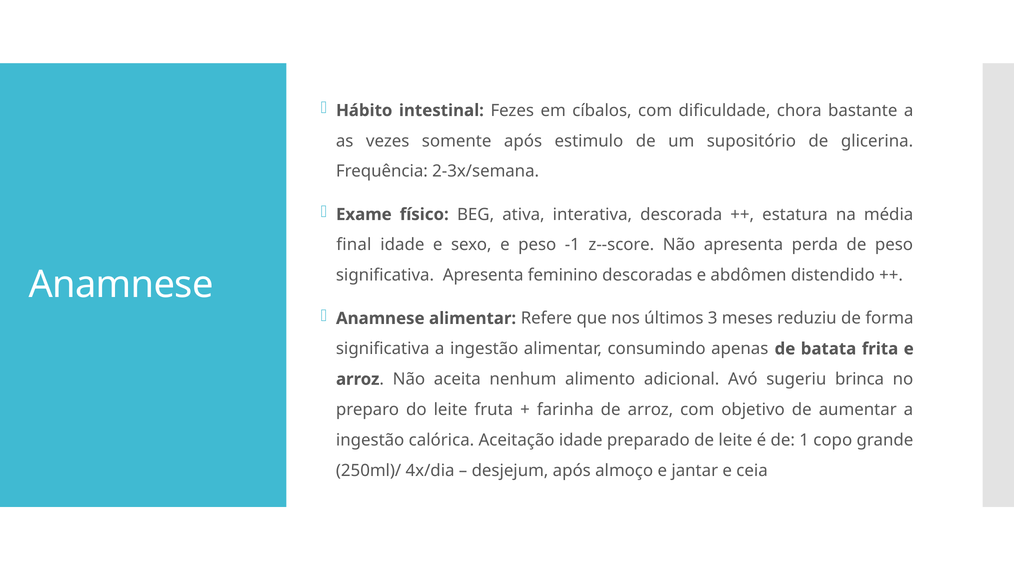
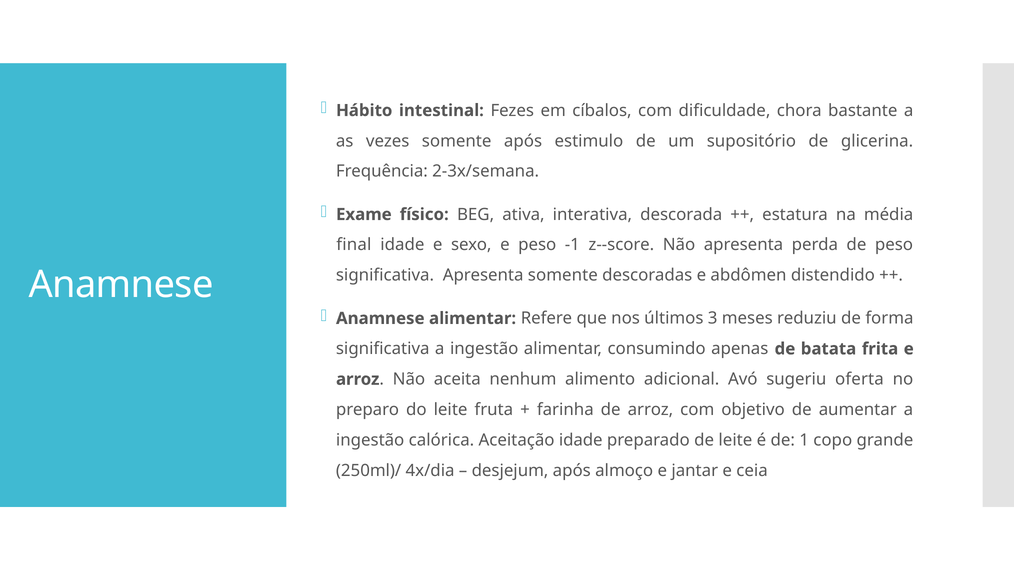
Apresenta feminino: feminino -> somente
brinca: brinca -> oferta
